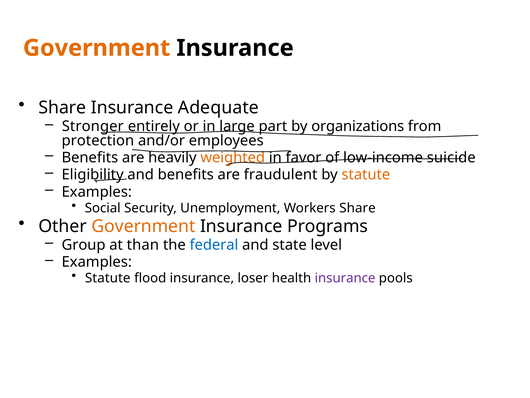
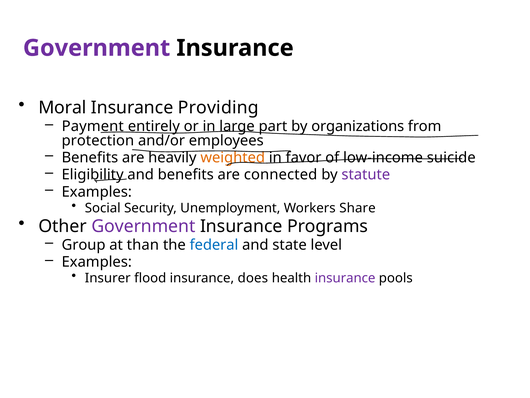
Government at (97, 48) colour: orange -> purple
Share at (62, 108): Share -> Moral
Adequate: Adequate -> Providing
Stronger: Stronger -> Payment
fraudulent: fraudulent -> connected
statute at (366, 175) colour: orange -> purple
Government at (143, 226) colour: orange -> purple
Statute at (108, 278): Statute -> Insurer
loser: loser -> does
